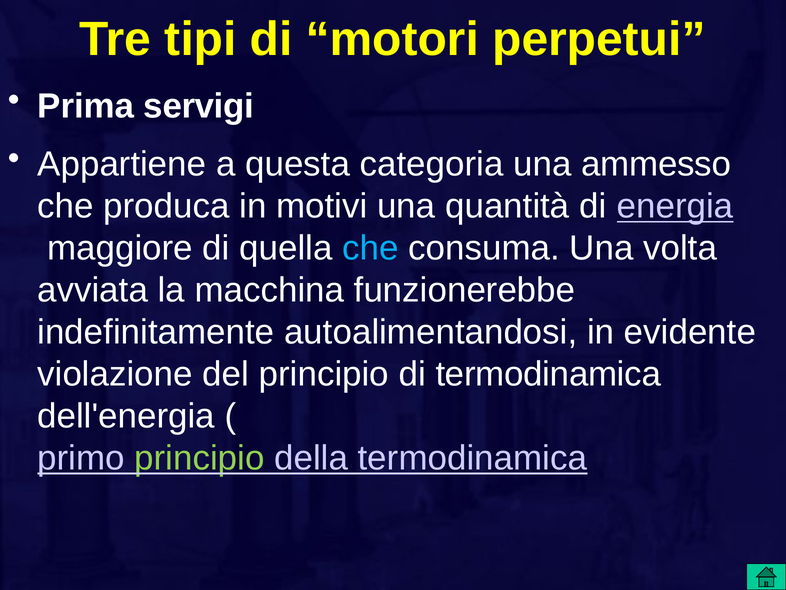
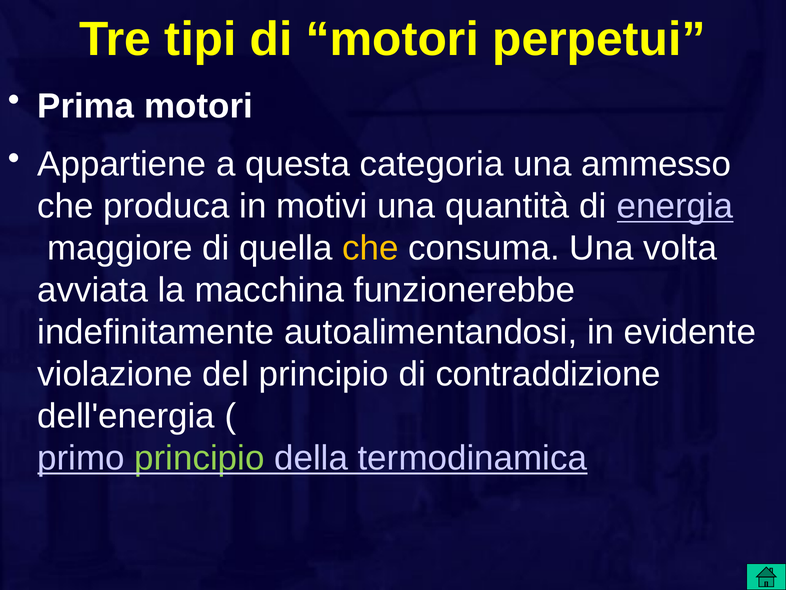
Prima servigi: servigi -> motori
che at (370, 248) colour: light blue -> yellow
di termodinamica: termodinamica -> contraddizione
